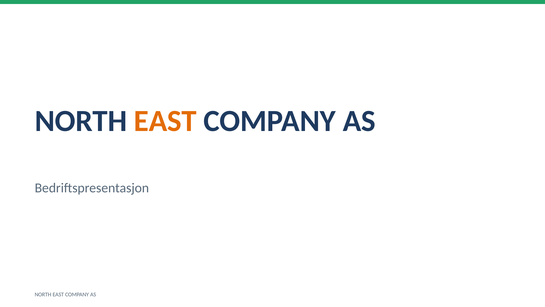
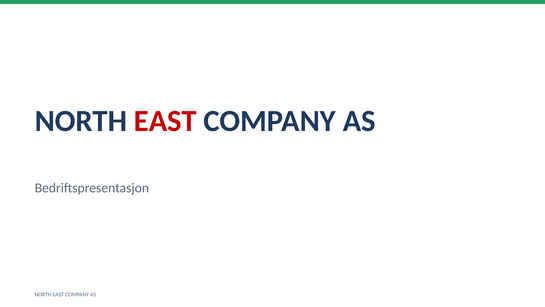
EAST at (165, 121) colour: orange -> red
